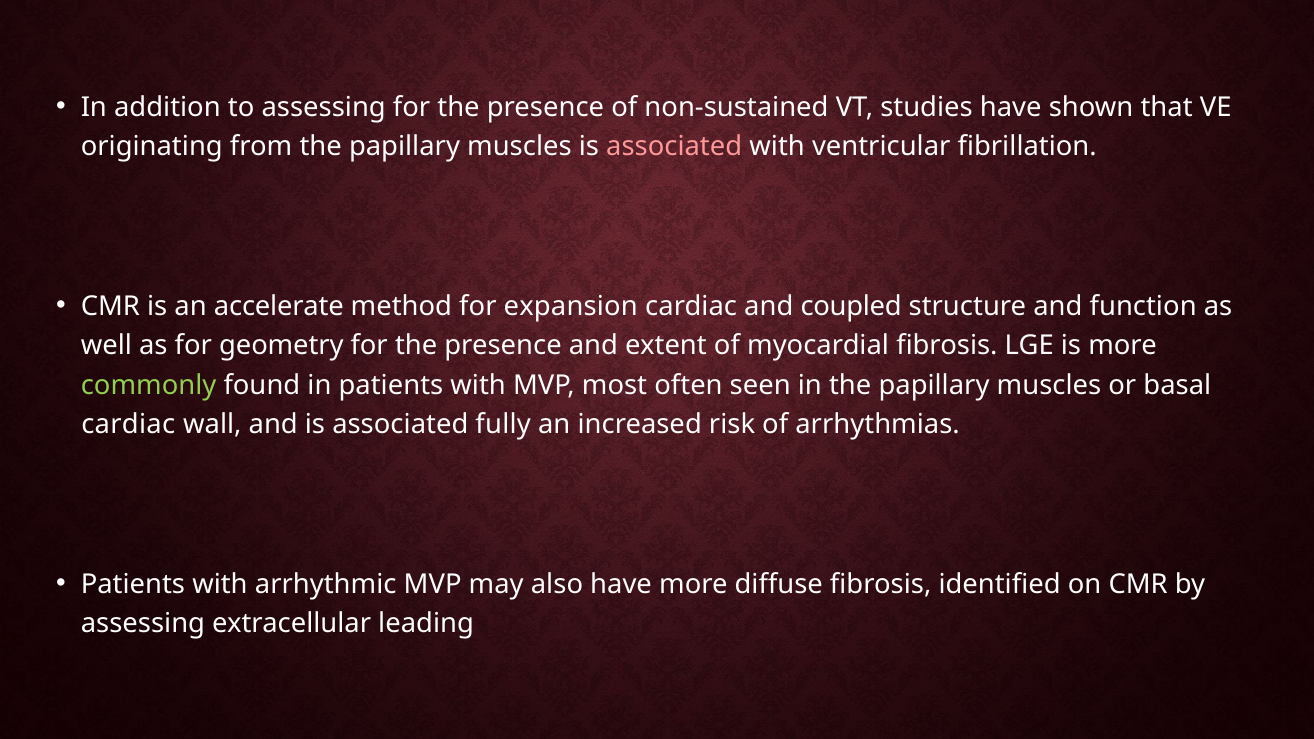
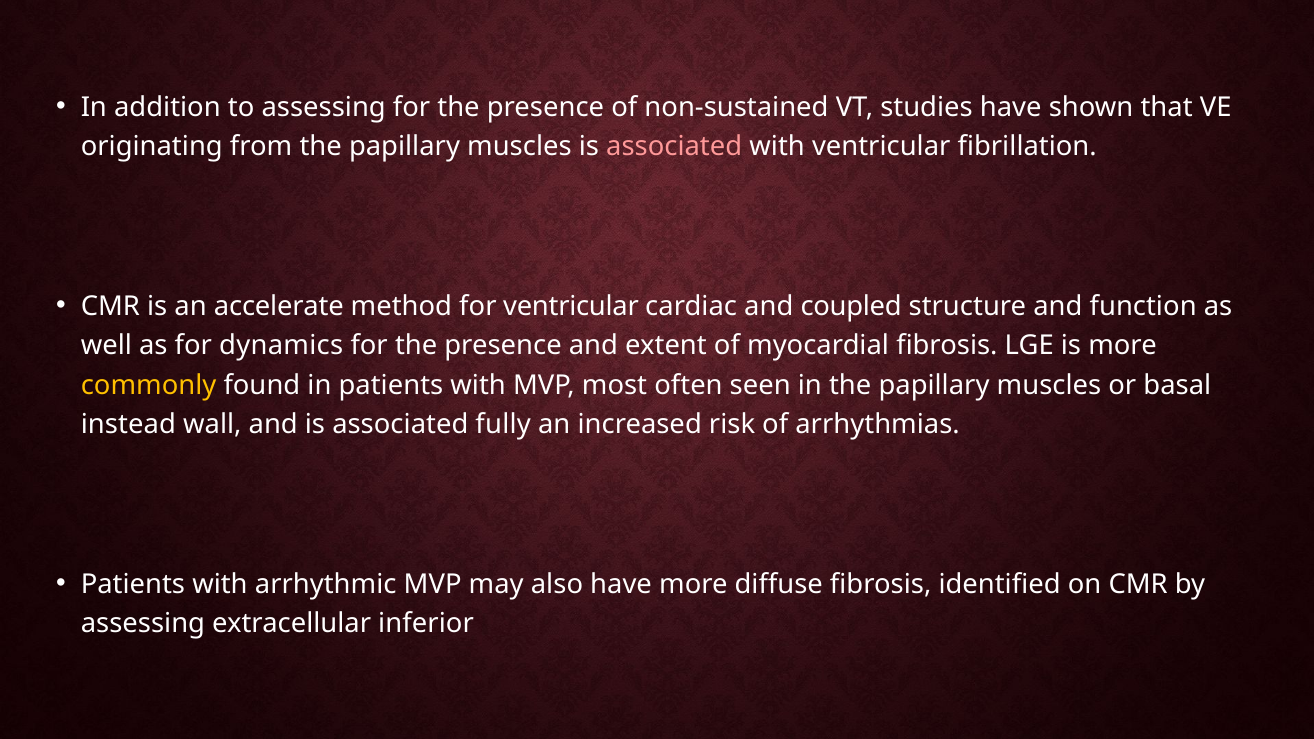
for expansion: expansion -> ventricular
geometry: geometry -> dynamics
commonly colour: light green -> yellow
cardiac at (128, 425): cardiac -> instead
leading: leading -> inferior
